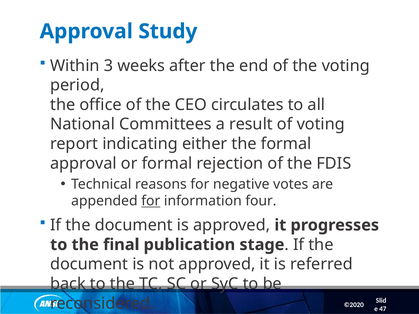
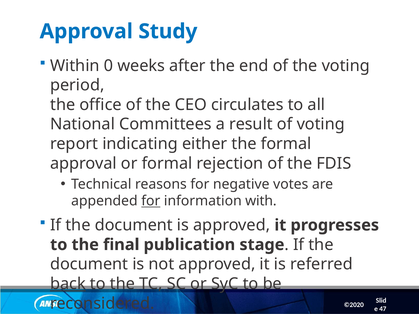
3: 3 -> 0
four: four -> with
back underline: none -> present
